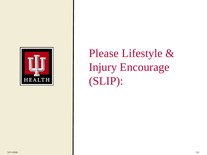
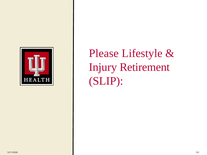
Encourage: Encourage -> Retirement
